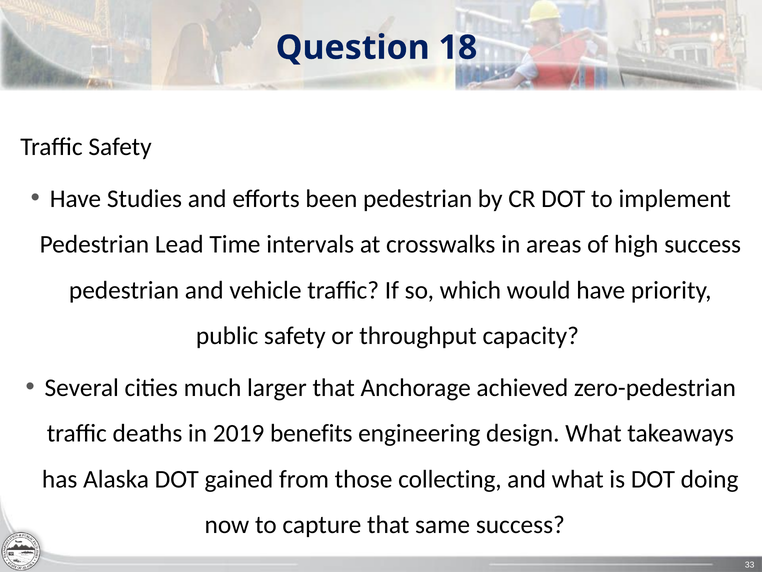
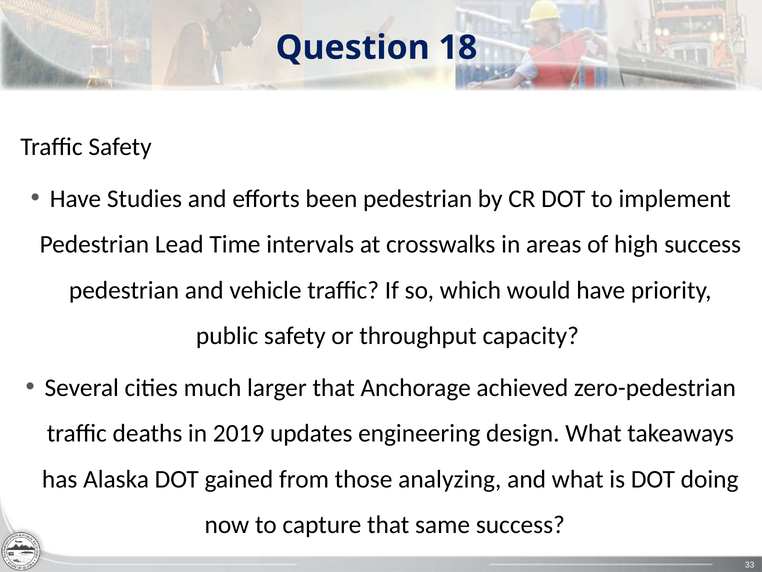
benefits: benefits -> updates
collecting: collecting -> analyzing
